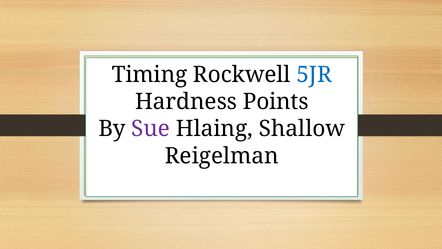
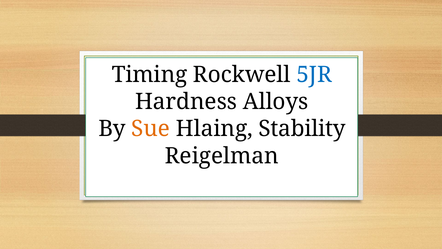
Points: Points -> Alloys
Sue colour: purple -> orange
Shallow: Shallow -> Stability
